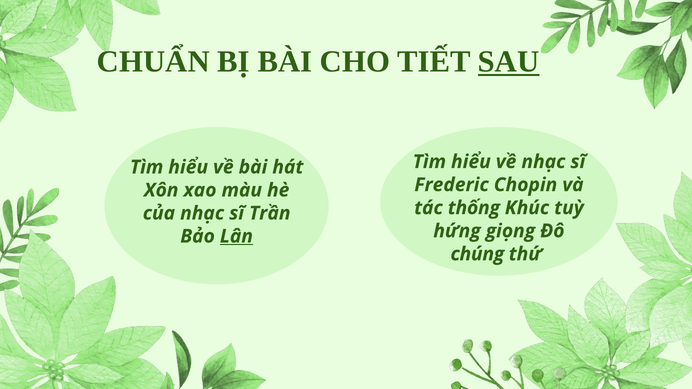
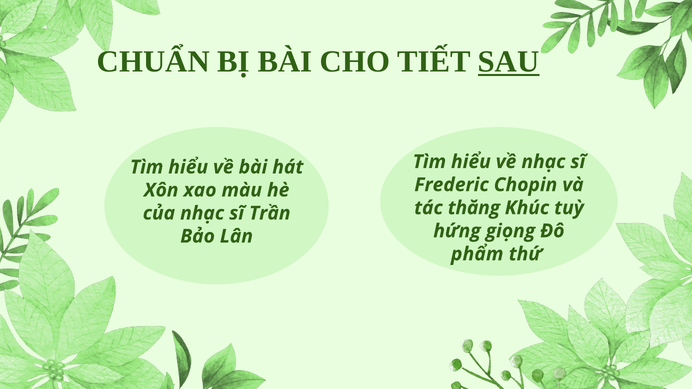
thống: thống -> thăng
Lân underline: present -> none
chúng: chúng -> phẩm
